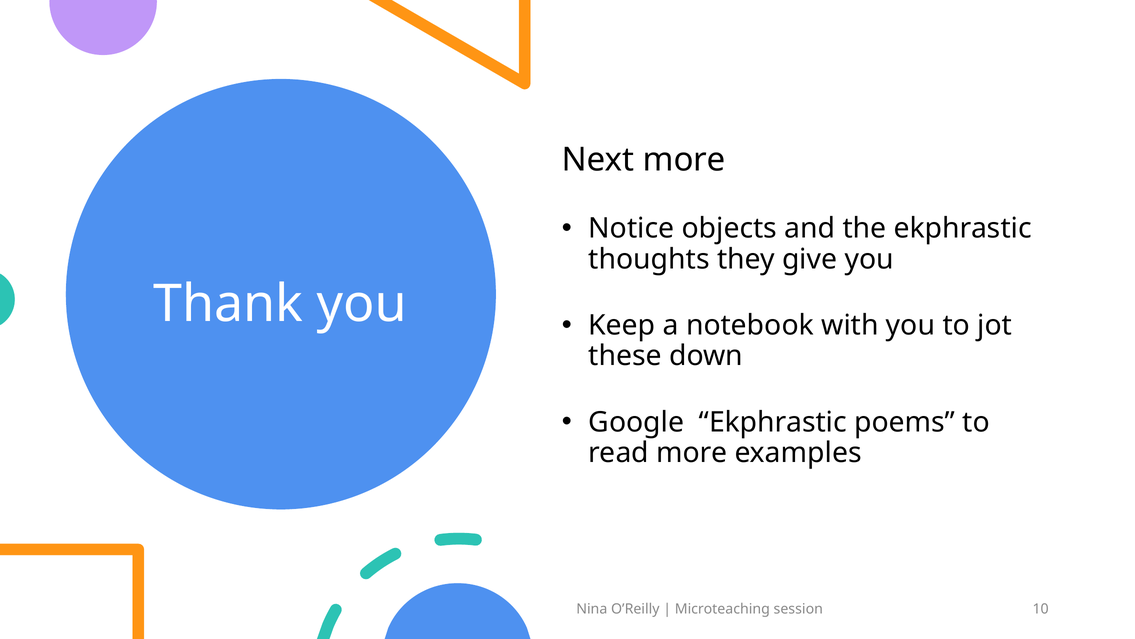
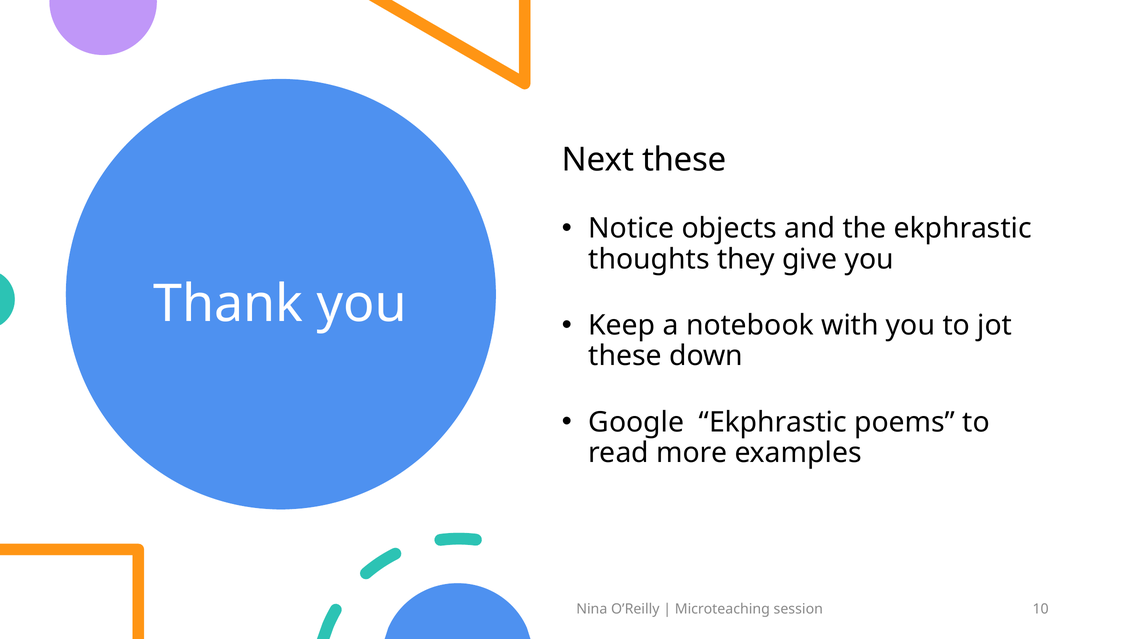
Next more: more -> these
